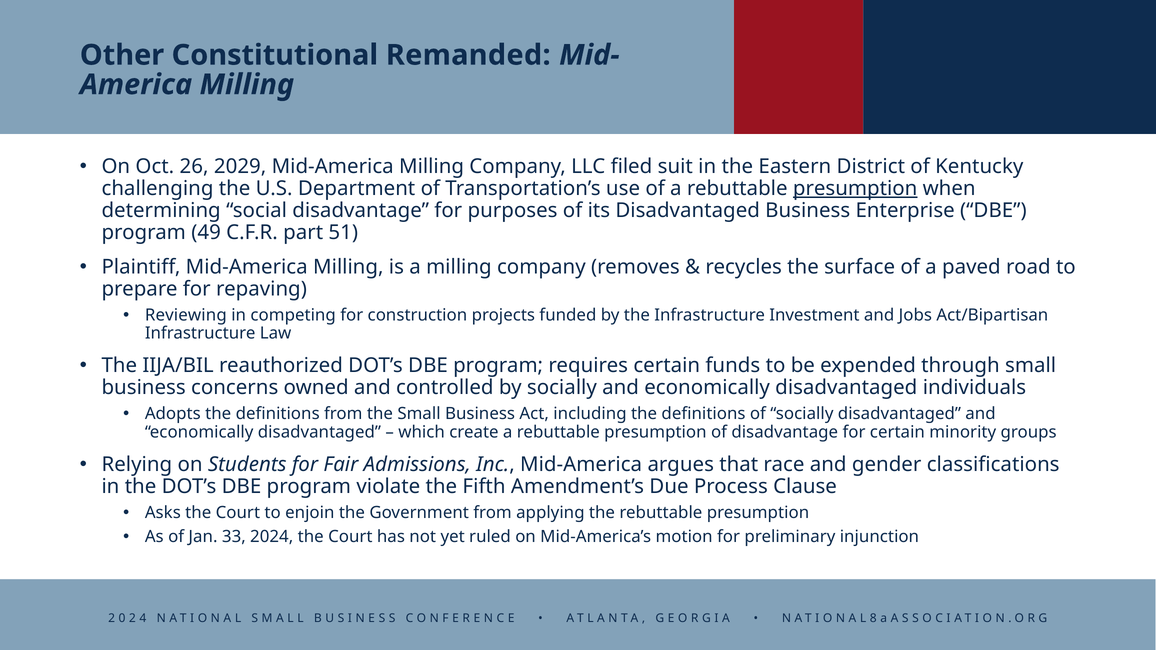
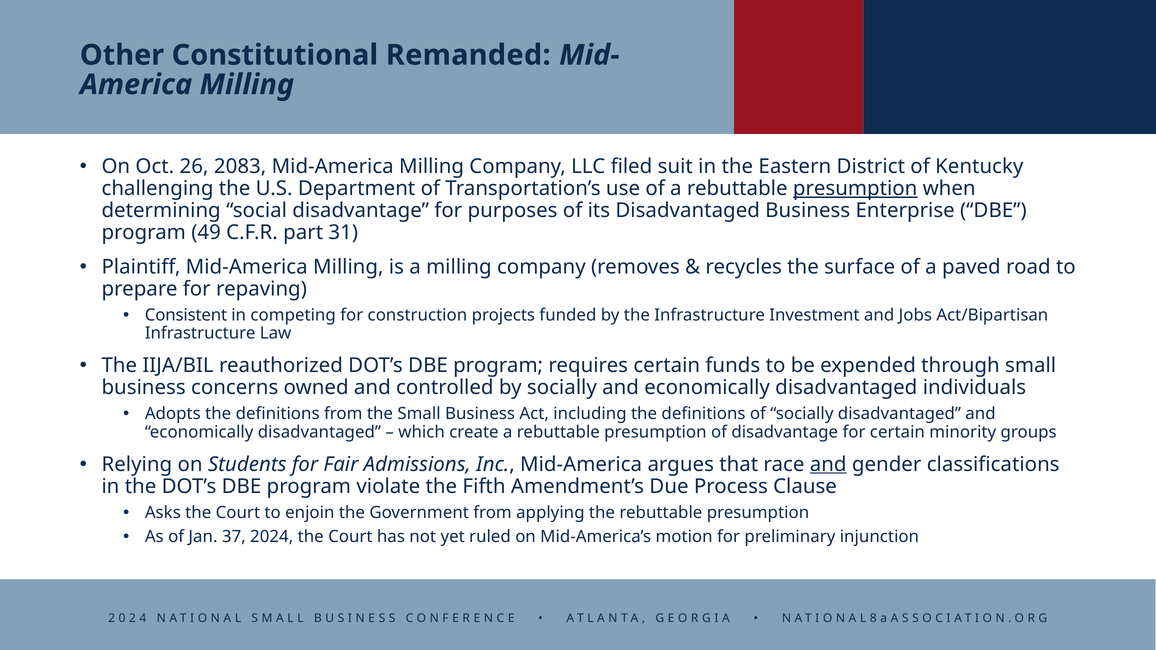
2029: 2029 -> 2083
51: 51 -> 31
Reviewing: Reviewing -> Consistent
and at (828, 464) underline: none -> present
33: 33 -> 37
